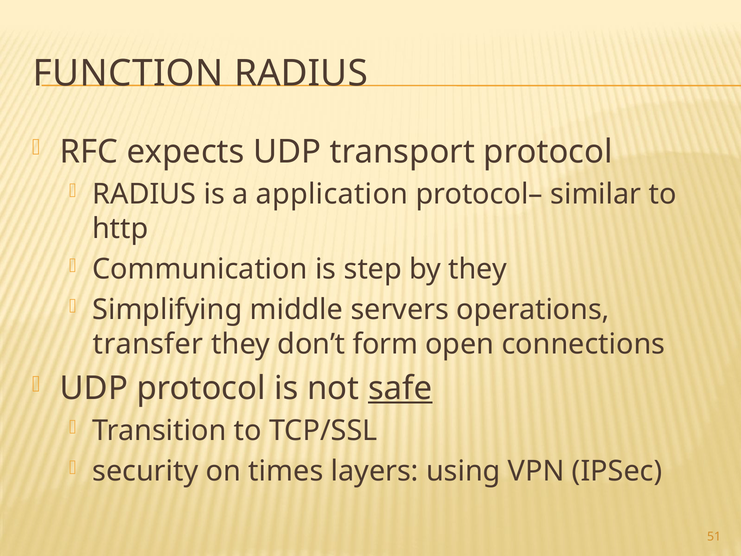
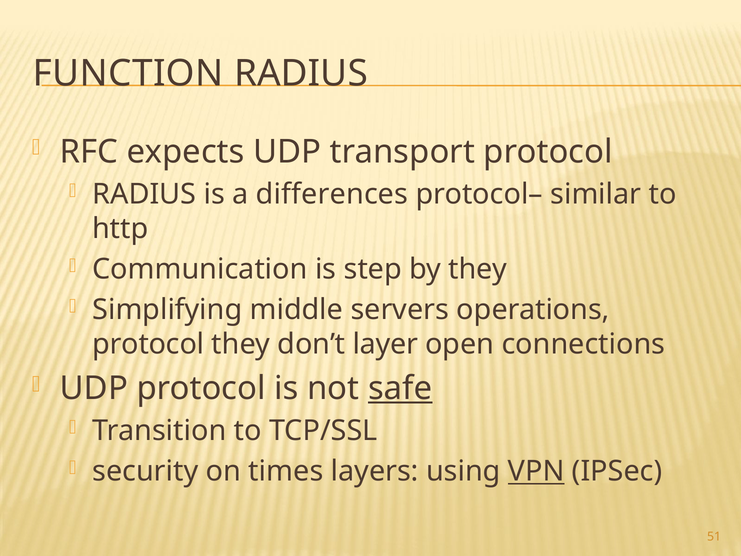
application: application -> differences
transfer at (148, 344): transfer -> protocol
form: form -> layer
VPN underline: none -> present
